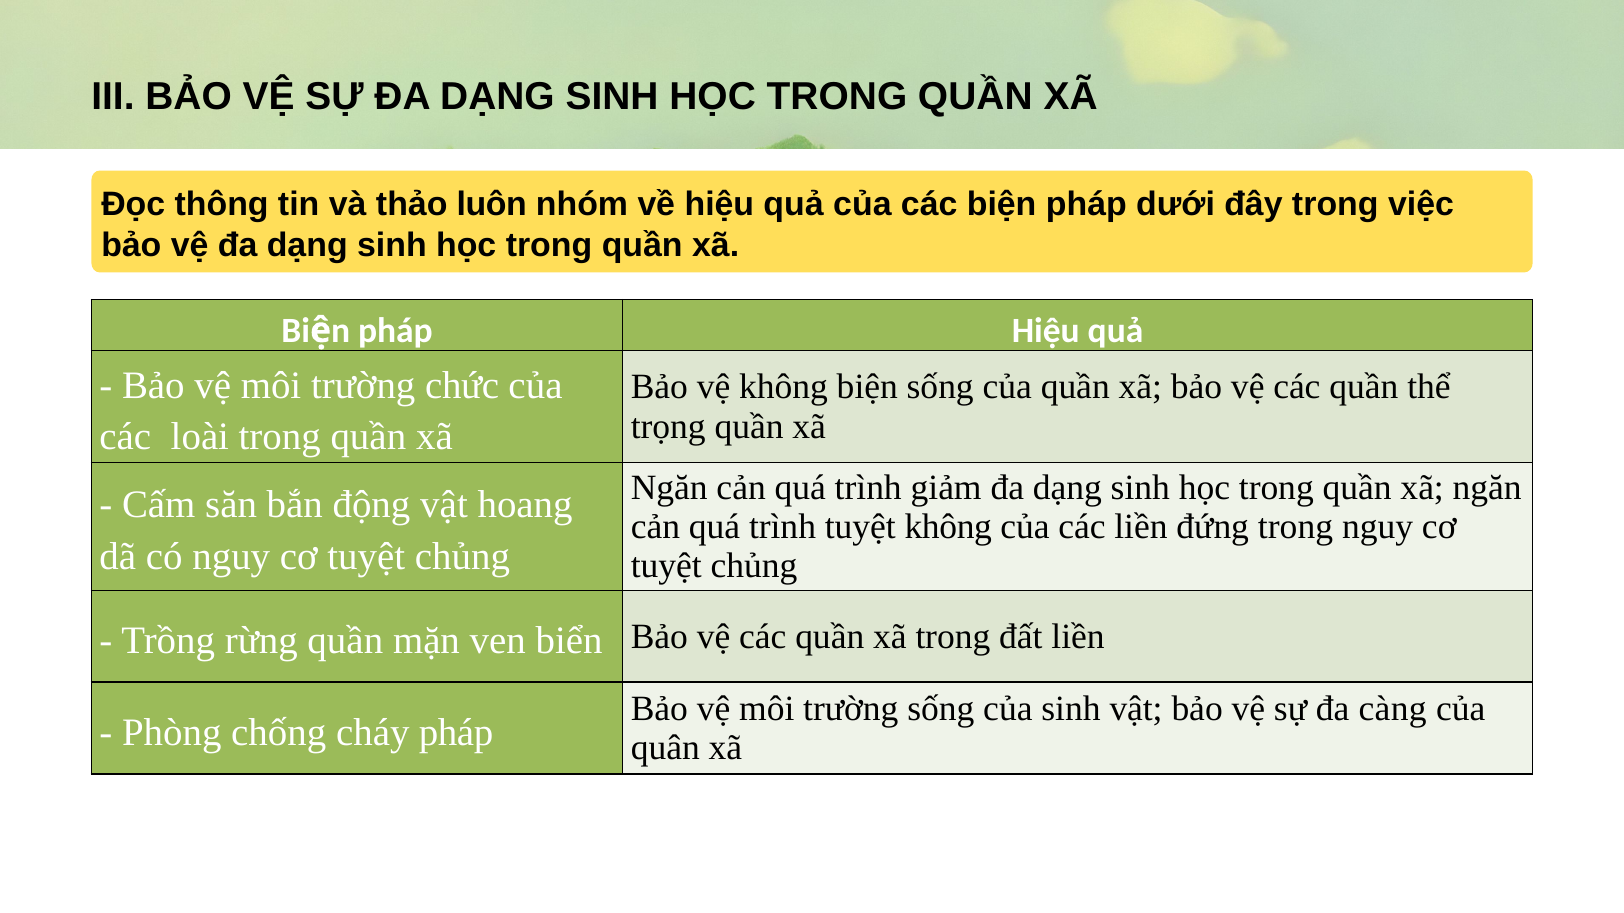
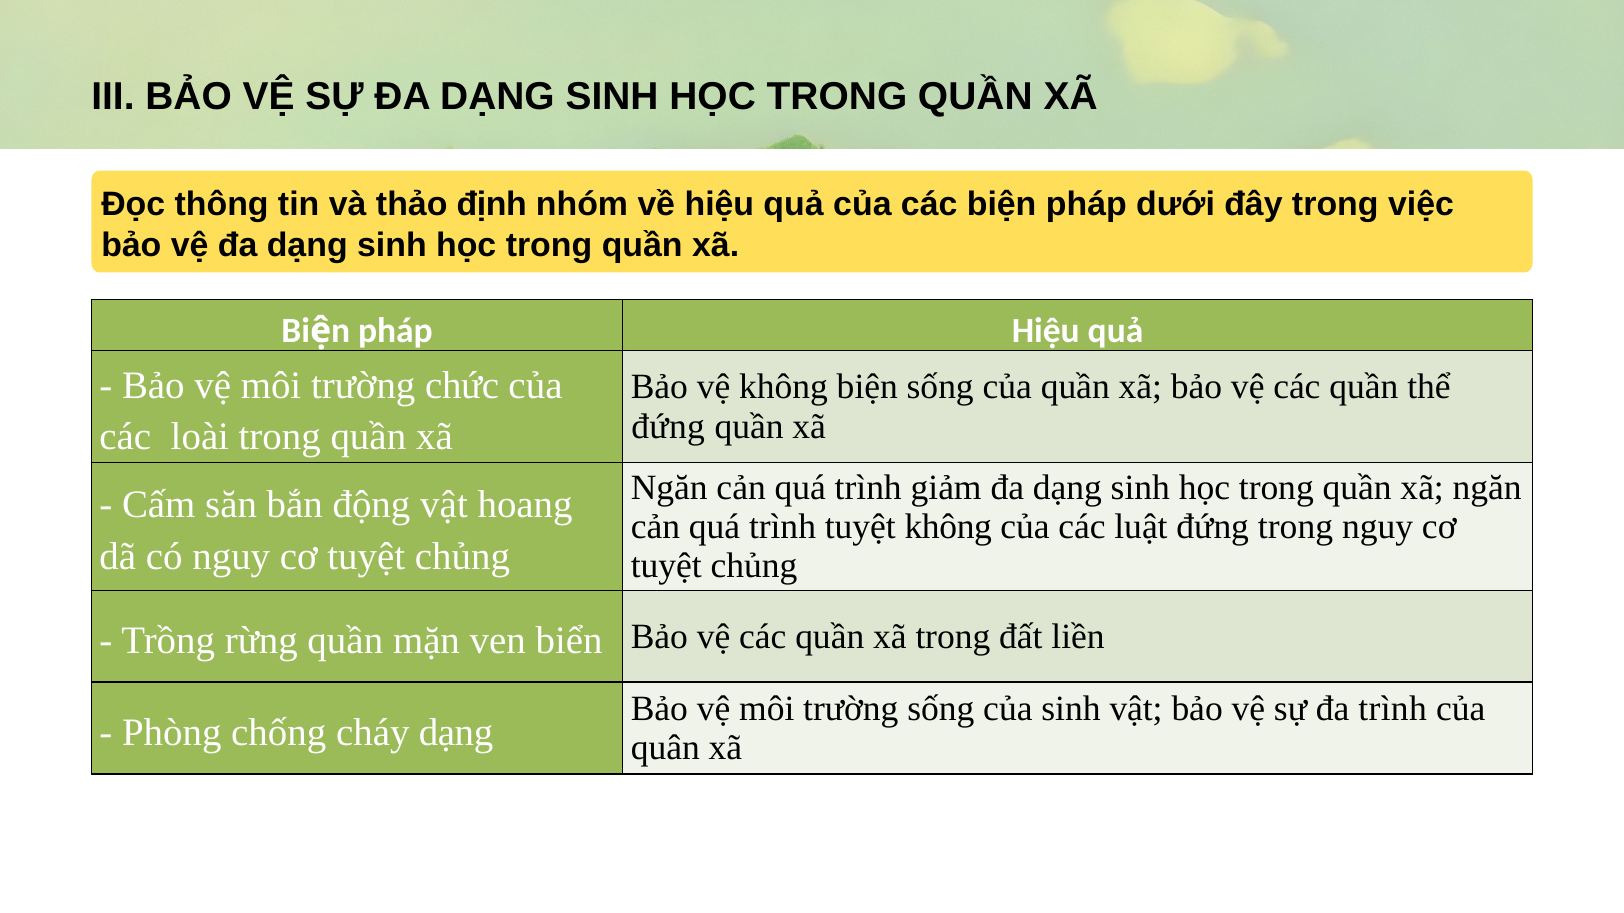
luôn: luôn -> định
trọng at (668, 427): trọng -> đứng
các liền: liền -> luật
đa càng: càng -> trình
cháy pháp: pháp -> dạng
